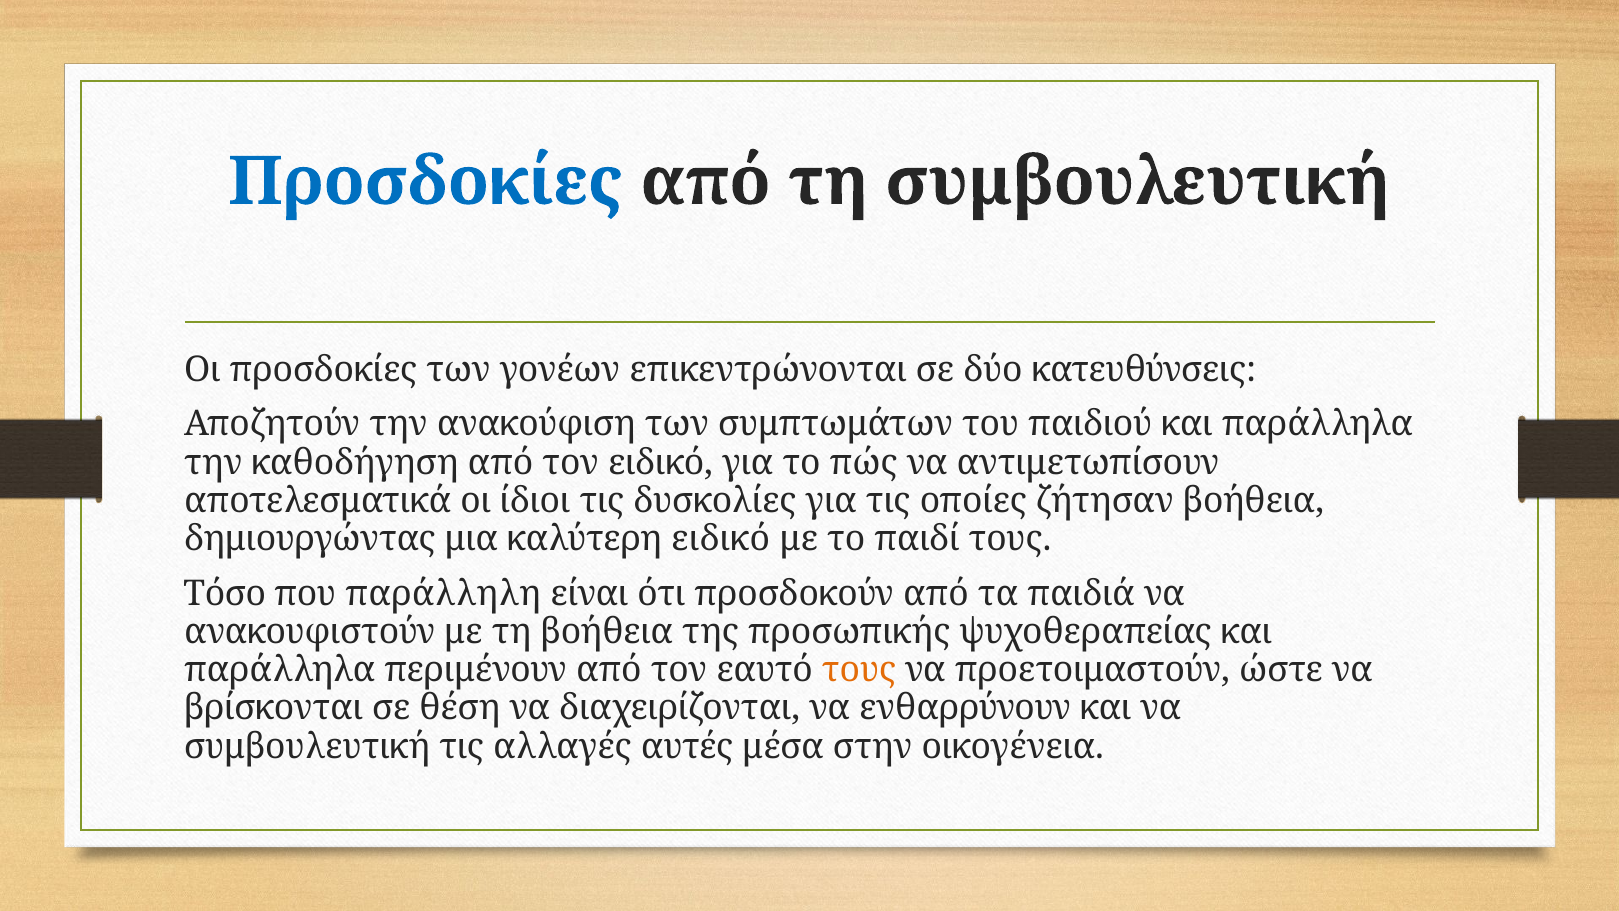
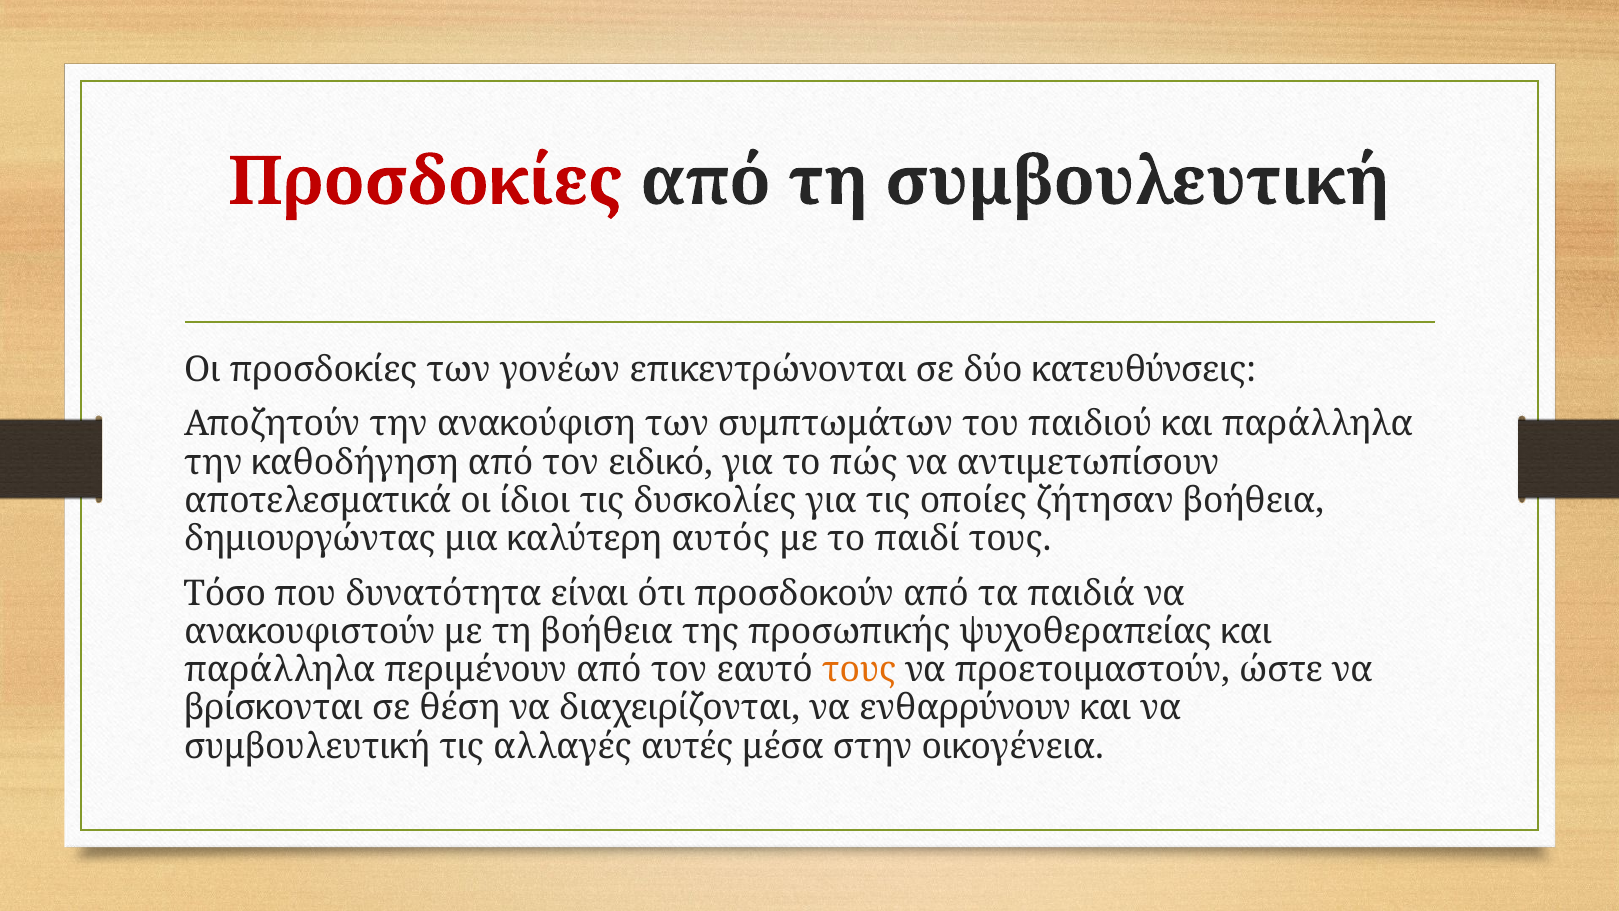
Προσδοκίες at (426, 182) colour: blue -> red
καλύτερη ειδικό: ειδικό -> αυτός
παράλληλη: παράλληλη -> δυνατότητα
